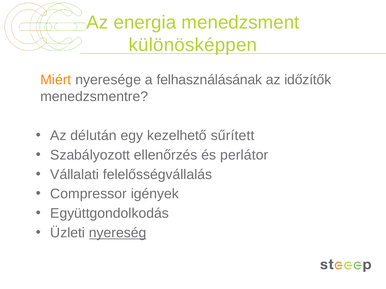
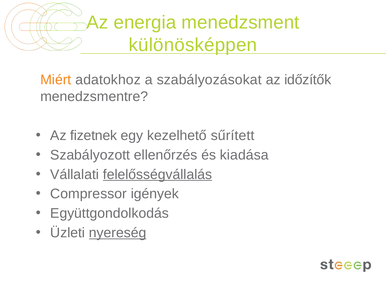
nyeresége: nyeresége -> adatokhoz
felhasználásának: felhasználásának -> szabályozásokat
délután: délután -> fizetnek
perlátor: perlátor -> kiadása
felelősségvállalás underline: none -> present
